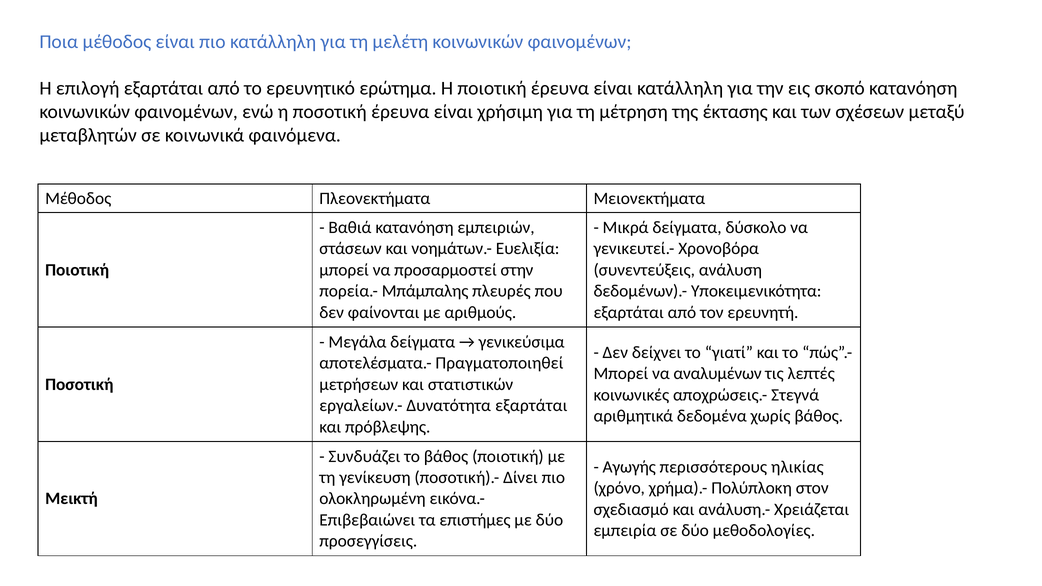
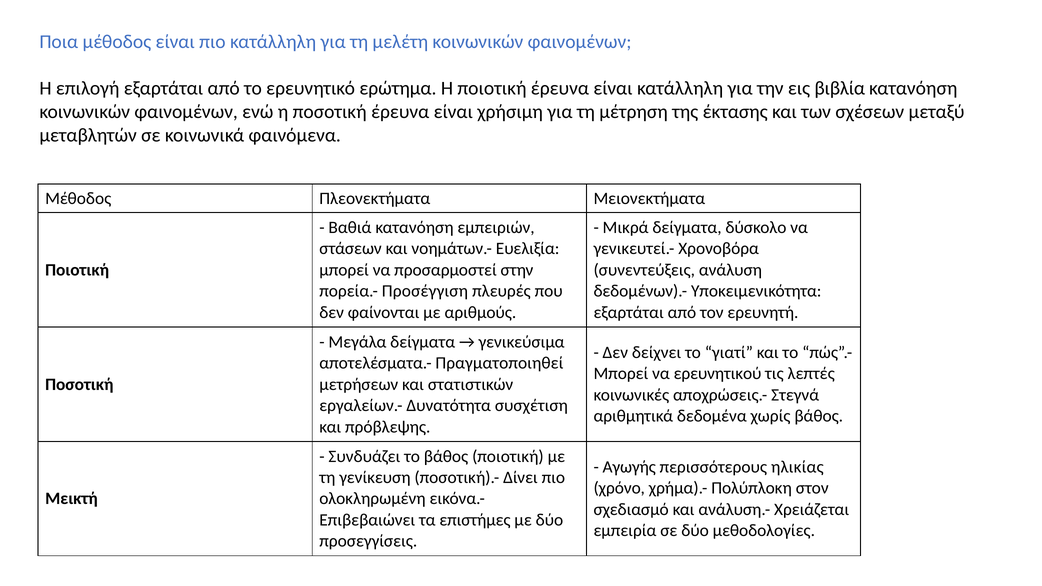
σκοπό: σκοπό -> βιβλία
Μπάμπαλης: Μπάμπαλης -> Προσέγγιση
αναλυμένων: αναλυμένων -> ερευνητικού
Δυνατότητα εξαρτάται: εξαρτάται -> συσχέτιση
